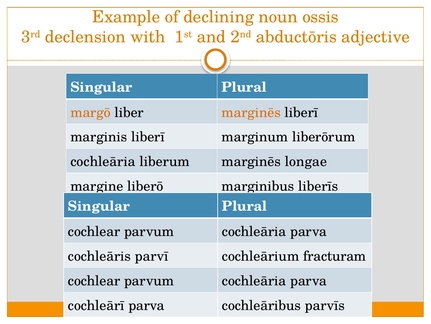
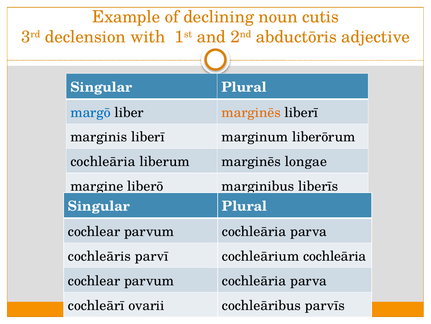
ossis: ossis -> cutis
margō colour: orange -> blue
cochleārium fracturam: fracturam -> cochleāria
cochleārī parva: parva -> ovarii
